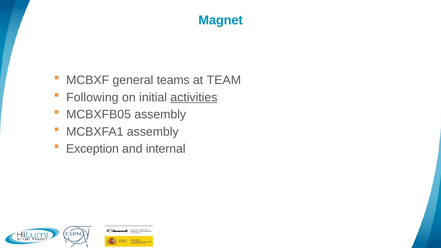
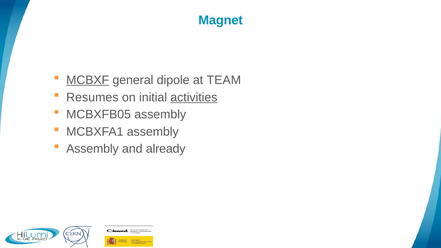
MCBXF underline: none -> present
teams: teams -> dipole
Following: Following -> Resumes
Exception at (92, 149): Exception -> Assembly
internal: internal -> already
